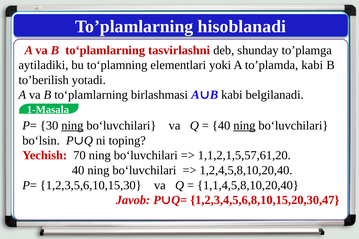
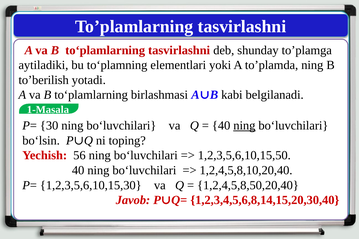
To’plamlarning hisoblanadi: hisoblanadi -> tasvirlashni
to’plamda kabi: kabi -> ning
ning at (72, 126) underline: present -> none
70: 70 -> 56
1,1,2,1,5,57,61,20: 1,1,2,1,5,57,61,20 -> 1,2,3,5,6,10,15,50
1,1,4,5,8,10,20,40: 1,1,4,5,8,10,20,40 -> 1,2,4,5,8,50,20,40
1,2,3,4,5,6,8,10,15,20,30,47: 1,2,3,4,5,6,8,10,15,20,30,47 -> 1,2,3,4,5,6,8,14,15,20,30,40
